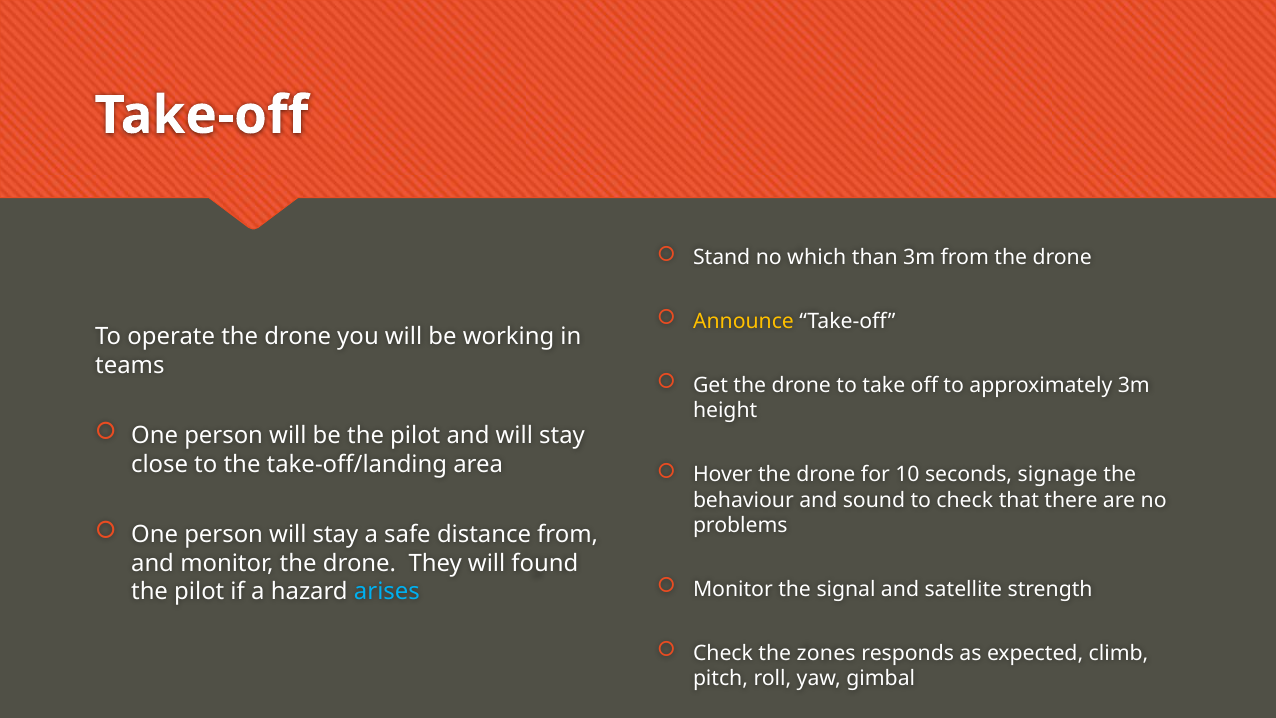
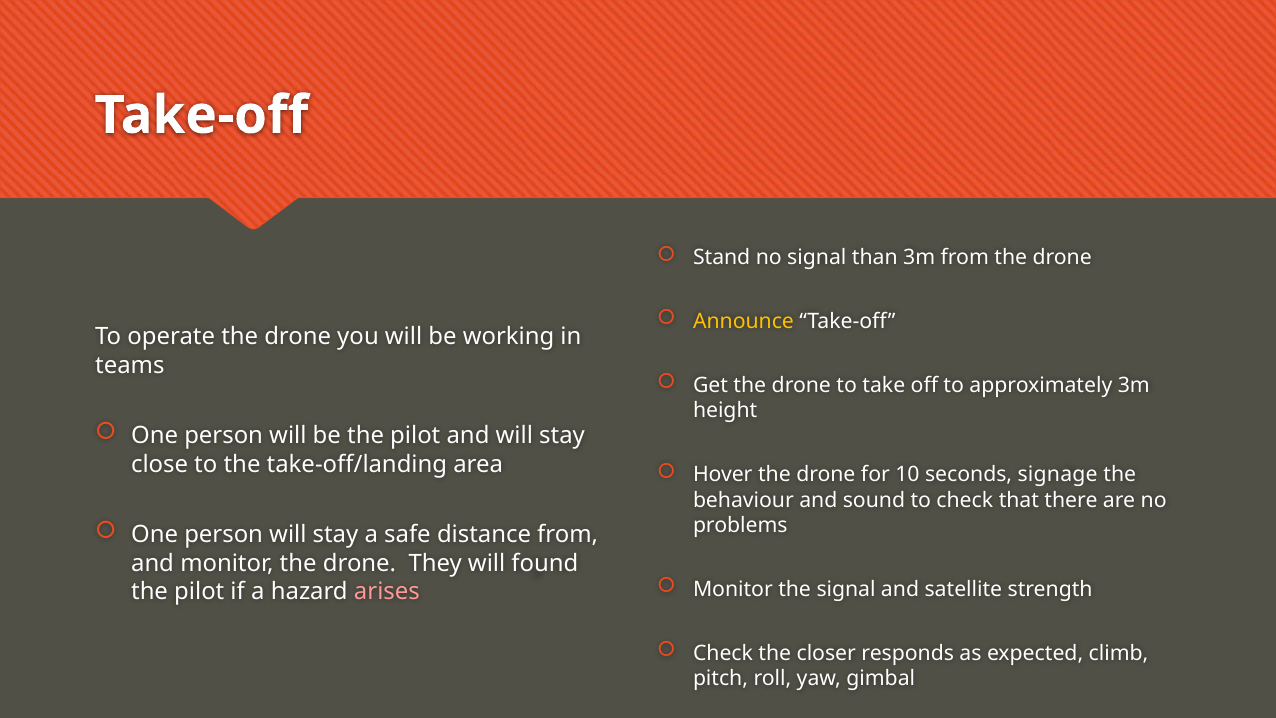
no which: which -> signal
arises colour: light blue -> pink
zones: zones -> closer
